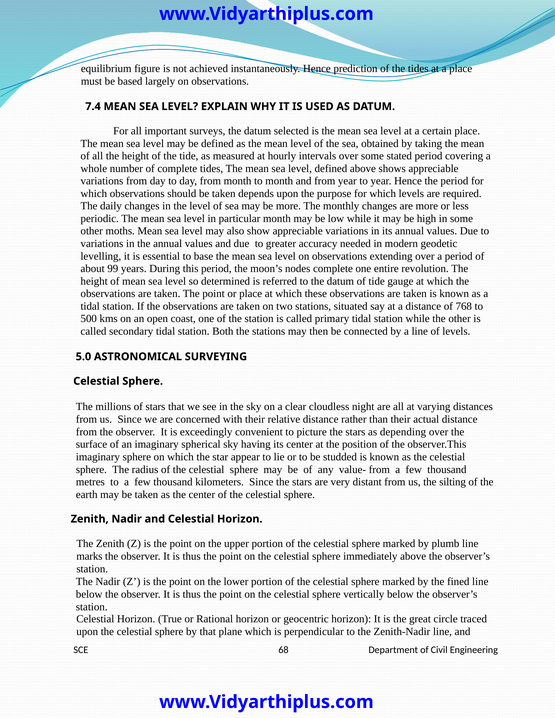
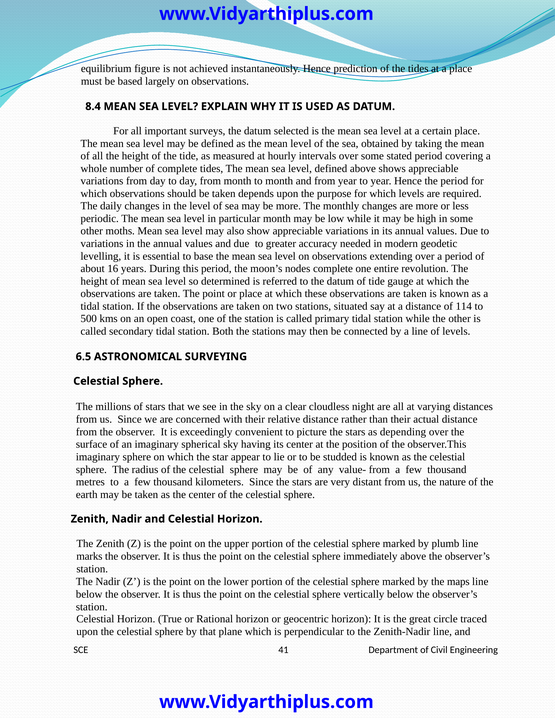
7.4: 7.4 -> 8.4
99: 99 -> 16
768: 768 -> 114
5.0: 5.0 -> 6.5
silting: silting -> nature
fined: fined -> maps
68: 68 -> 41
